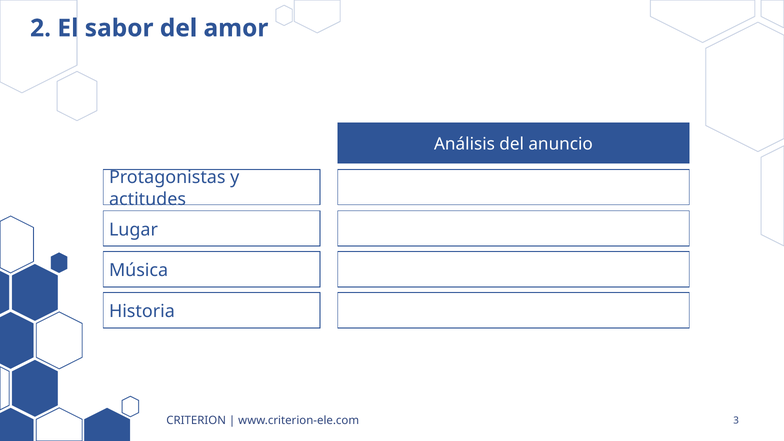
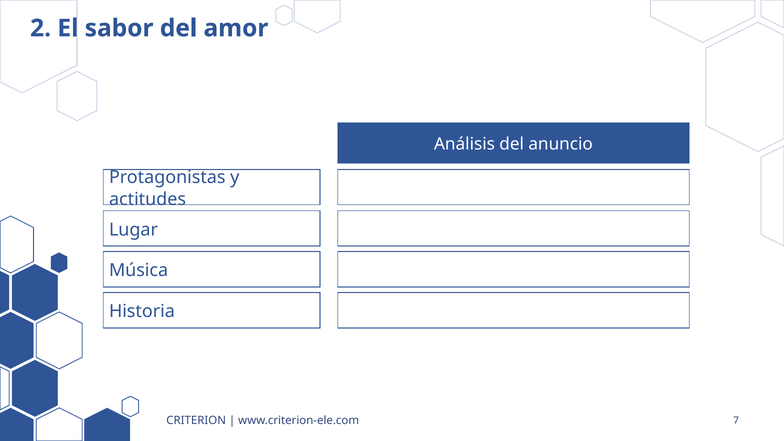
3: 3 -> 7
